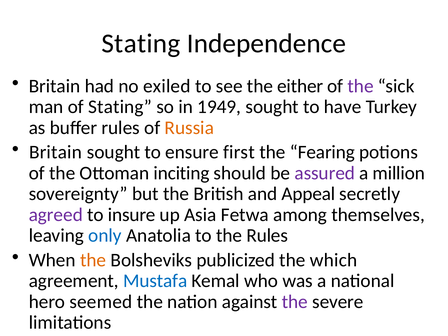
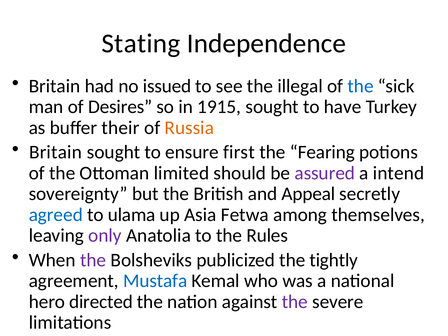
exiled: exiled -> issued
either: either -> illegal
the at (361, 86) colour: purple -> blue
of Stating: Stating -> Desires
1949: 1949 -> 1915
buffer rules: rules -> their
inciting: inciting -> limited
million: million -> intend
agreed colour: purple -> blue
insure: insure -> ulama
only colour: blue -> purple
the at (93, 260) colour: orange -> purple
which: which -> tightly
seemed: seemed -> directed
